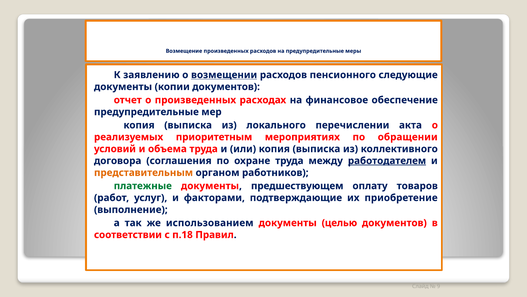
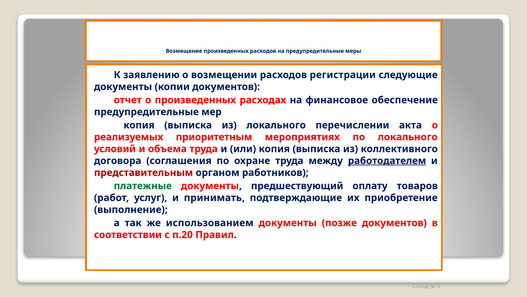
возмещении underline: present -> none
пенсионного: пенсионного -> регистрации
по обращении: обращении -> локального
представительным colour: orange -> red
предшествующем: предшествующем -> предшествующий
факторами: факторами -> принимать
целью: целью -> позже
п.18: п.18 -> п.20
